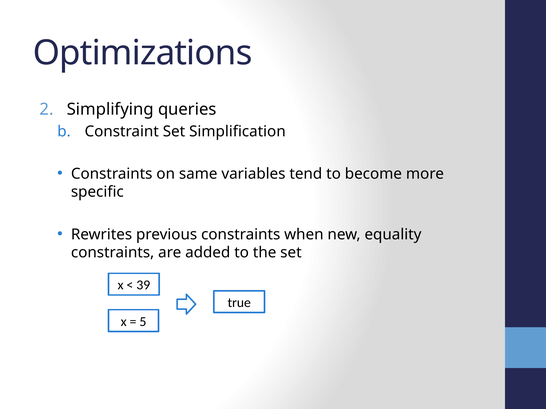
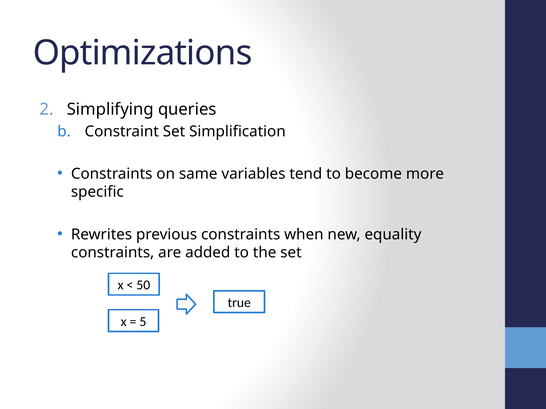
39: 39 -> 50
